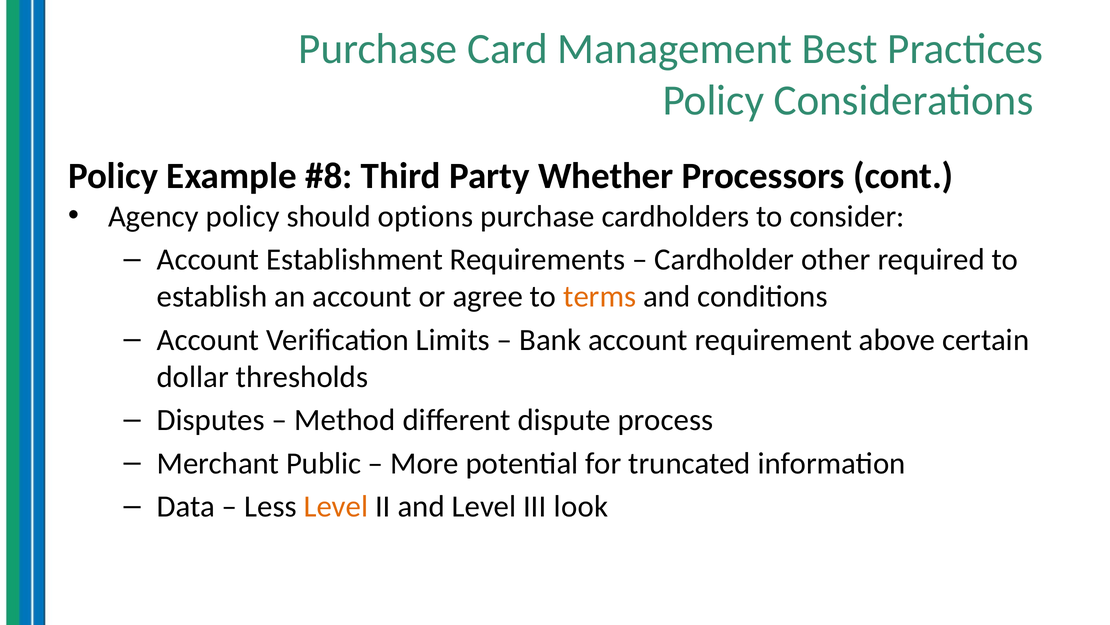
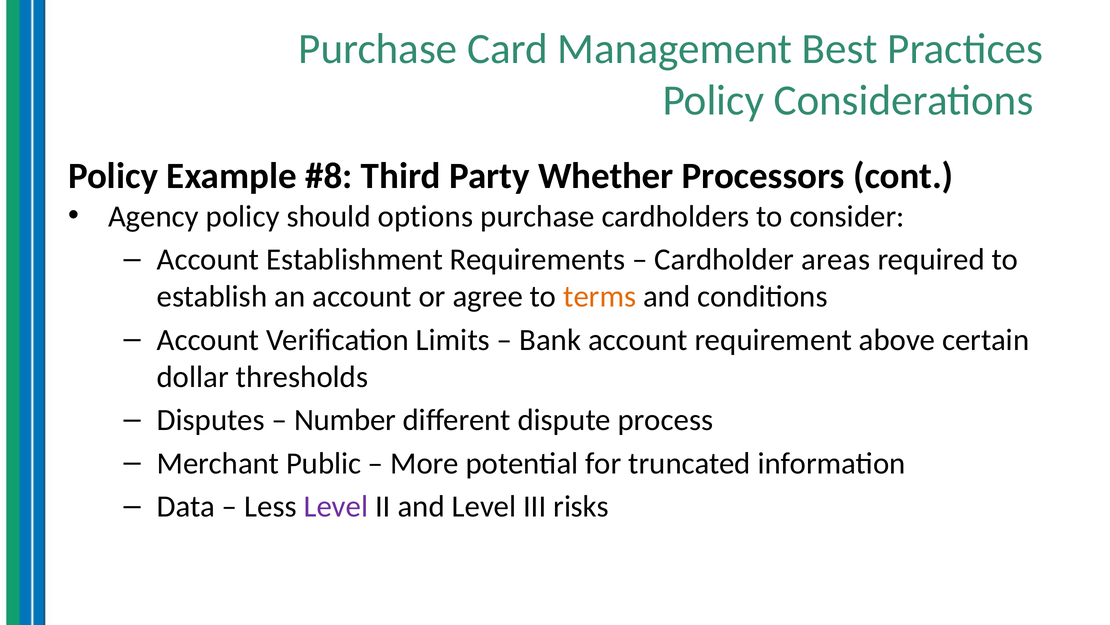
other: other -> areas
Method: Method -> Number
Level at (336, 506) colour: orange -> purple
look: look -> risks
